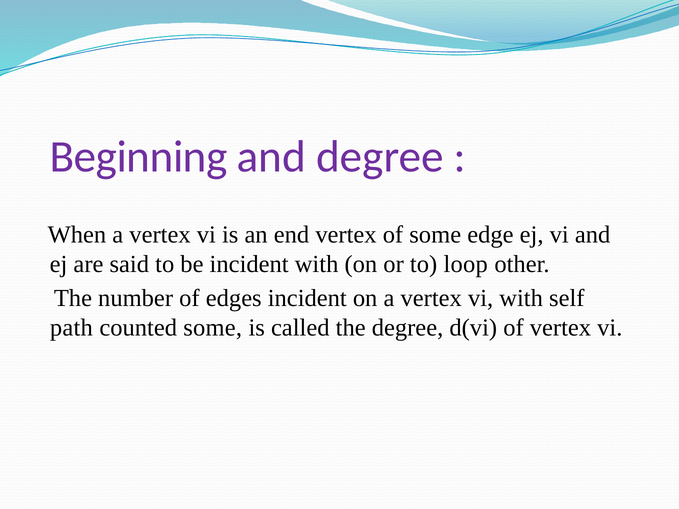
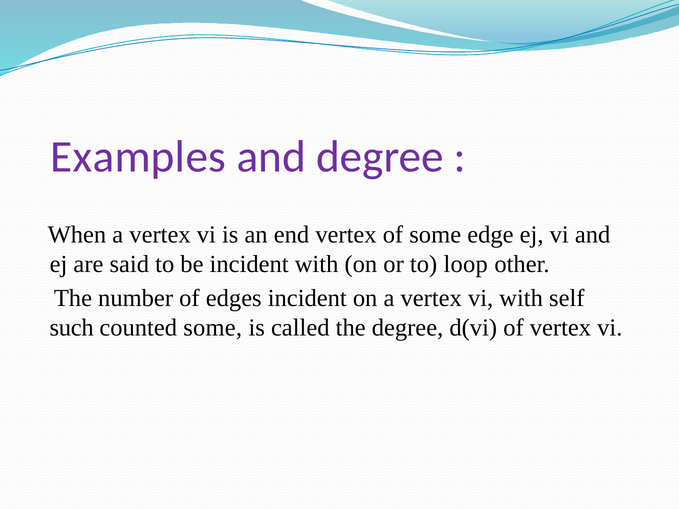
Beginning: Beginning -> Examples
path: path -> such
